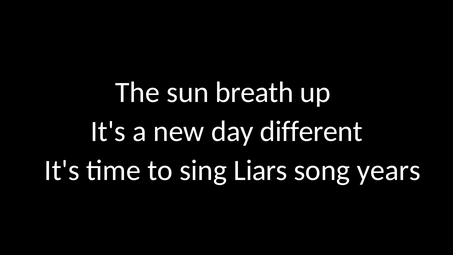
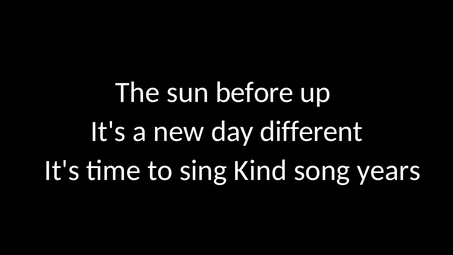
breath: breath -> before
Liars: Liars -> Kind
